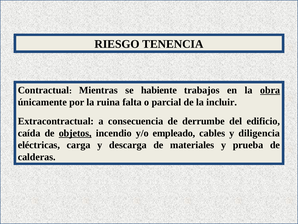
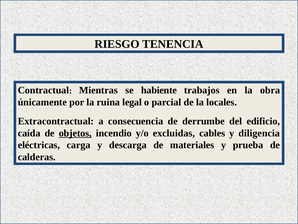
obra underline: present -> none
falta: falta -> legal
incluir: incluir -> locales
empleado: empleado -> excluidas
